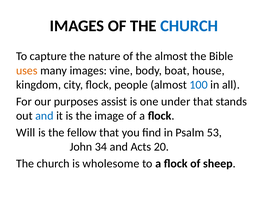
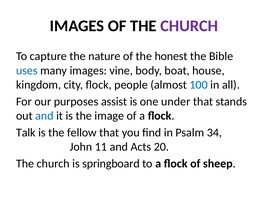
CHURCH at (189, 26) colour: blue -> purple
the almost: almost -> honest
uses colour: orange -> blue
Will: Will -> Talk
53: 53 -> 34
34: 34 -> 11
wholesome: wholesome -> springboard
